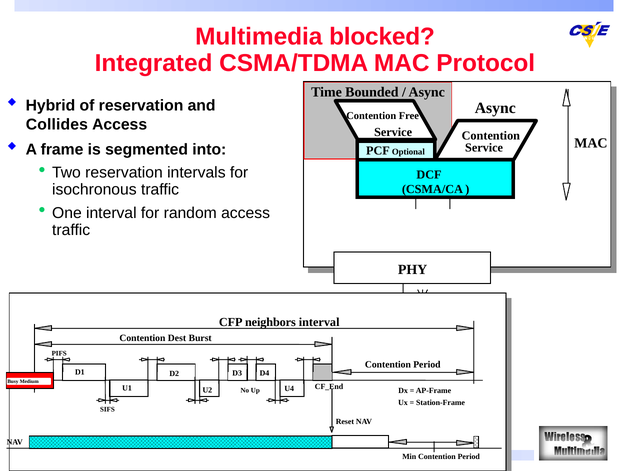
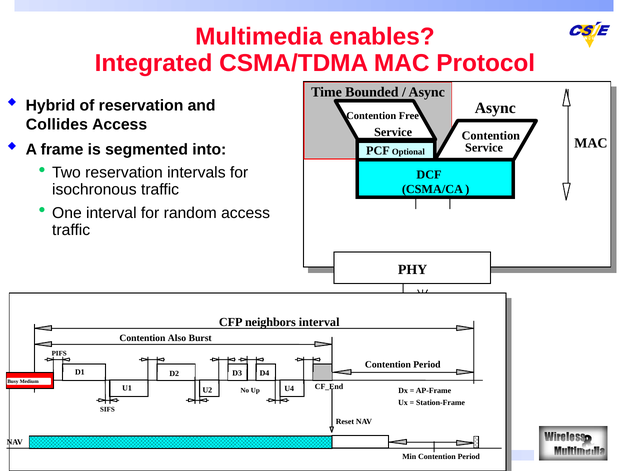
blocked: blocked -> enables
Dest: Dest -> Also
